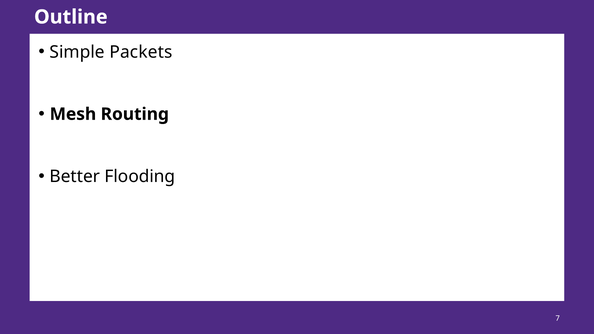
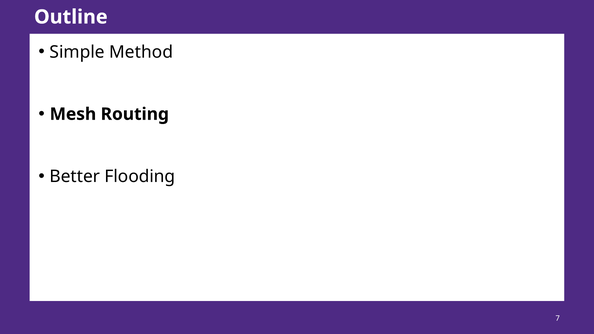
Packets: Packets -> Method
